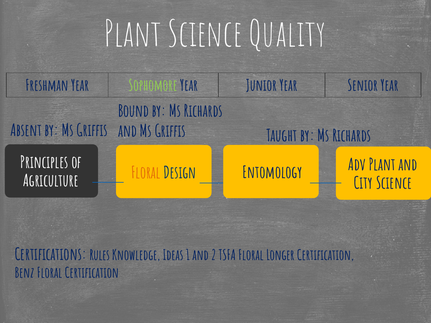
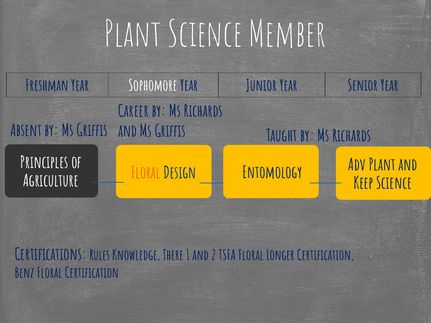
Quality: Quality -> Member
Sophomore colour: light green -> white
Bound: Bound -> Career
City: City -> Keep
Ideas: Ideas -> There
